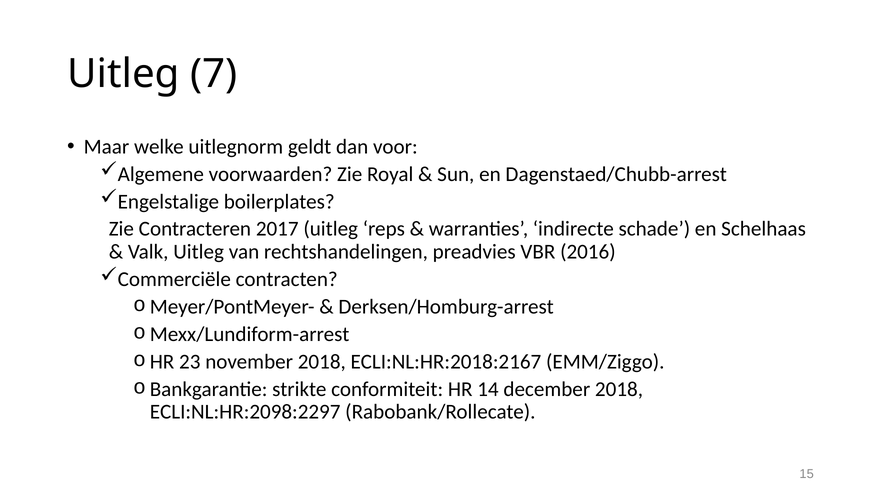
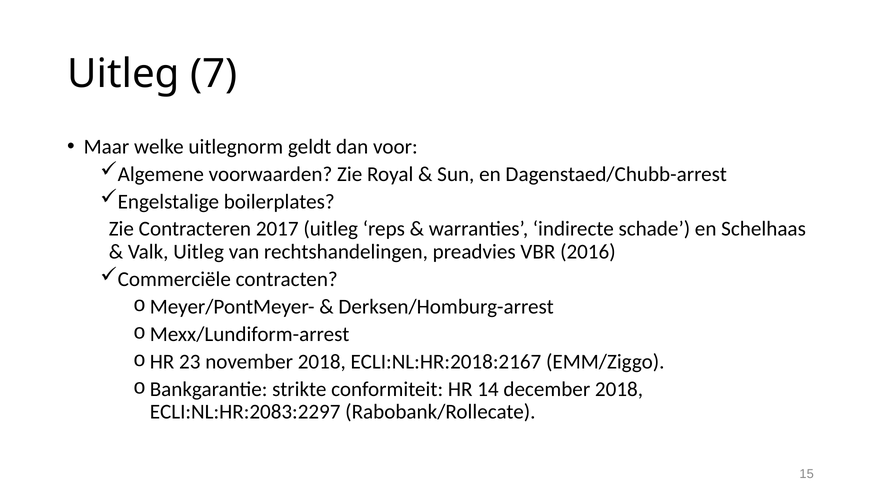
ECLI:NL:HR:2098:2297: ECLI:NL:HR:2098:2297 -> ECLI:NL:HR:2083:2297
